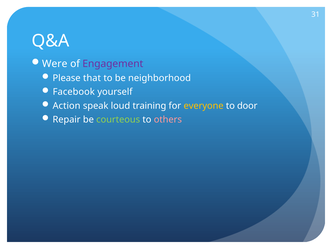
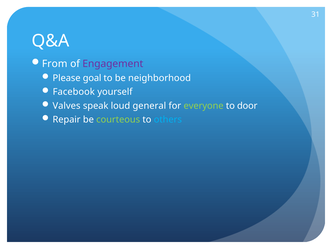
Were: Were -> From
that: that -> goal
Action: Action -> Valves
training: training -> general
everyone colour: yellow -> light green
others colour: pink -> light blue
